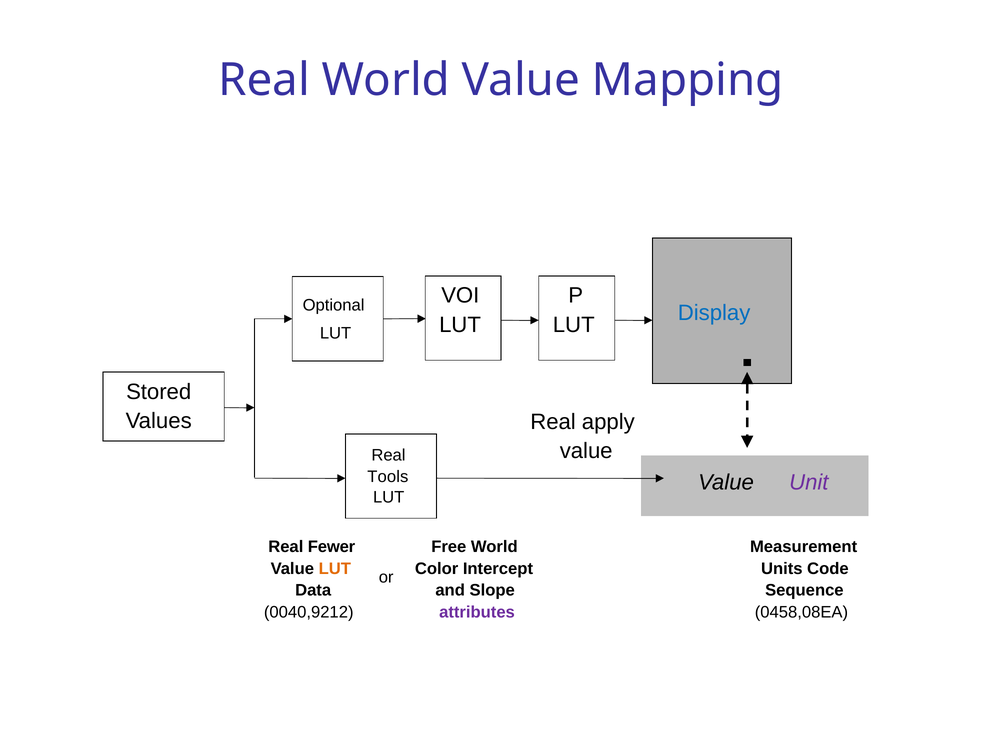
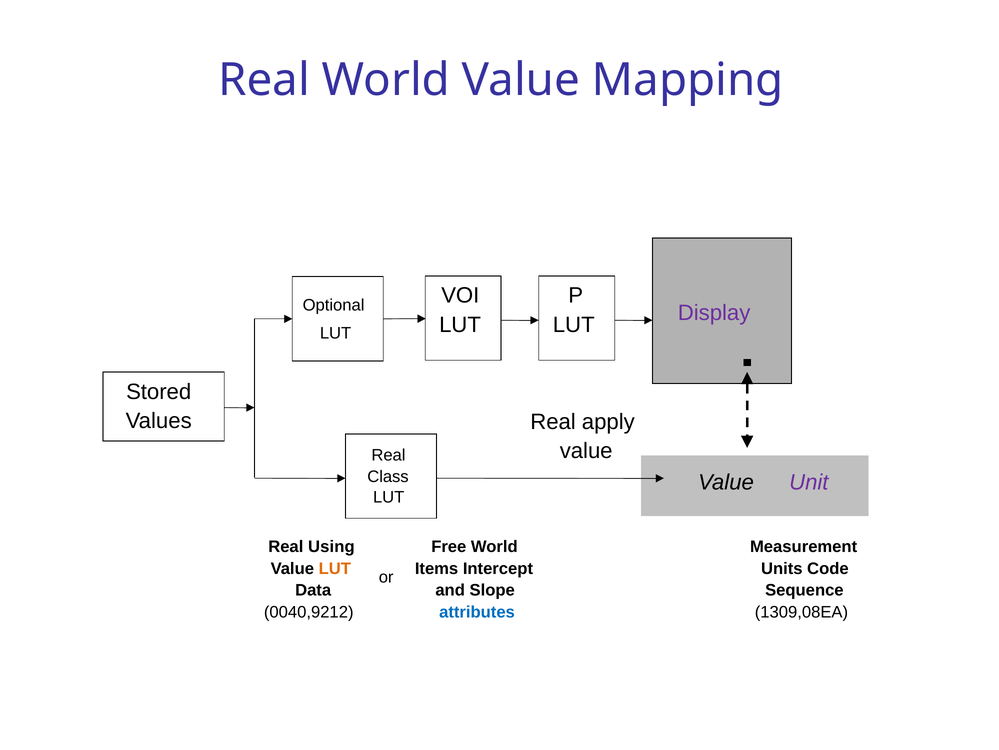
Display colour: blue -> purple
Tools: Tools -> Class
Fewer: Fewer -> Using
Color: Color -> Items
attributes colour: purple -> blue
0458,08EA: 0458,08EA -> 1309,08EA
